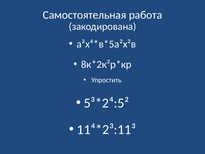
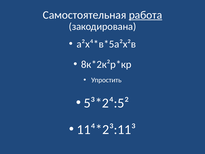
работа underline: none -> present
